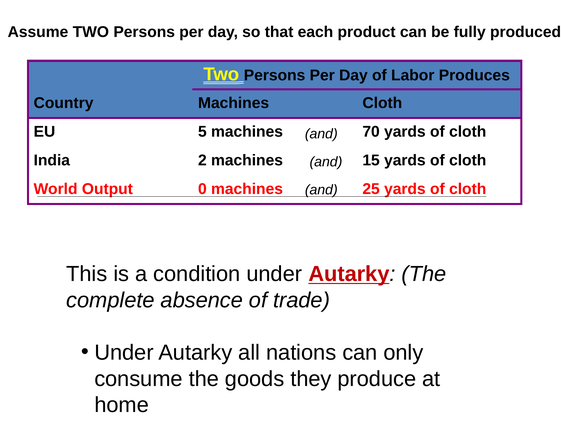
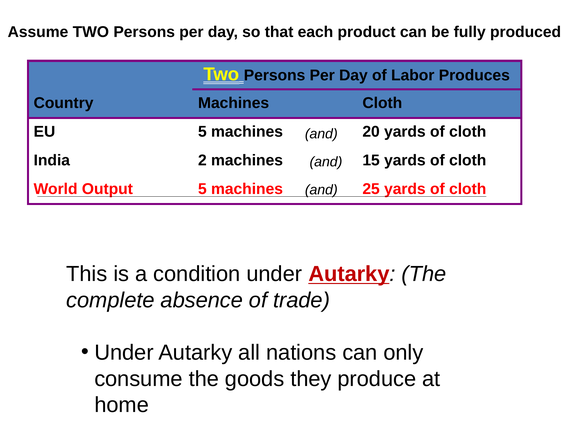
70: 70 -> 20
Output 0: 0 -> 5
